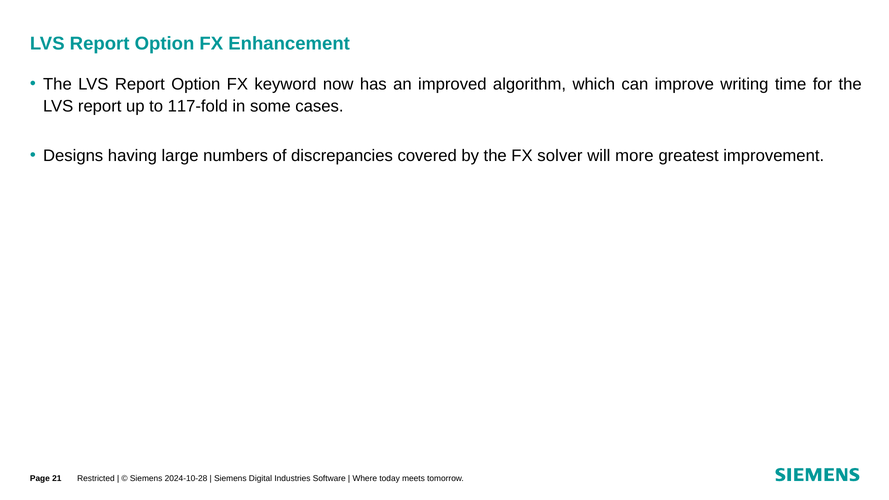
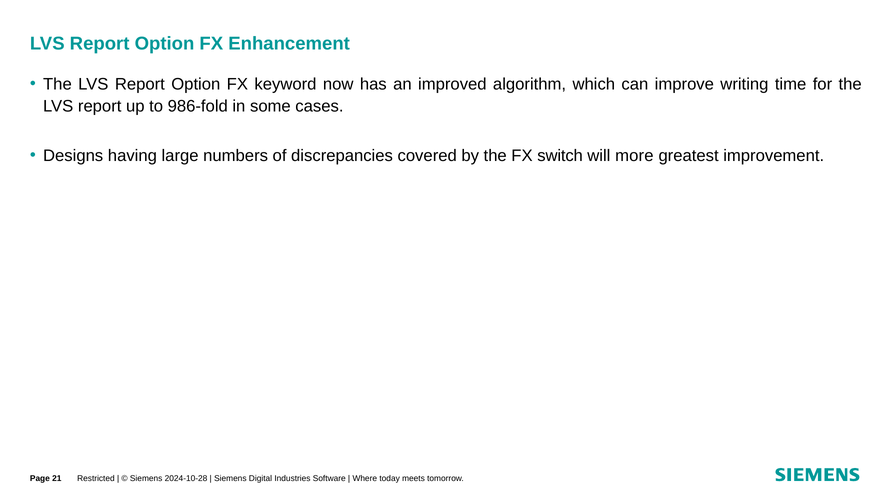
117-fold: 117-fold -> 986-fold
solver: solver -> switch
